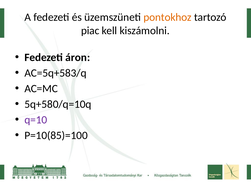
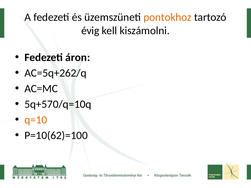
piac: piac -> évig
AC=5q+583/q: AC=5q+583/q -> AC=5q+262/q
5q+580/q=10q: 5q+580/q=10q -> 5q+570/q=10q
q=10 colour: purple -> orange
P=10(85)=100: P=10(85)=100 -> P=10(62)=100
